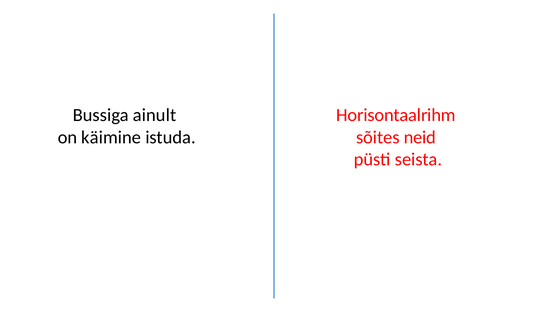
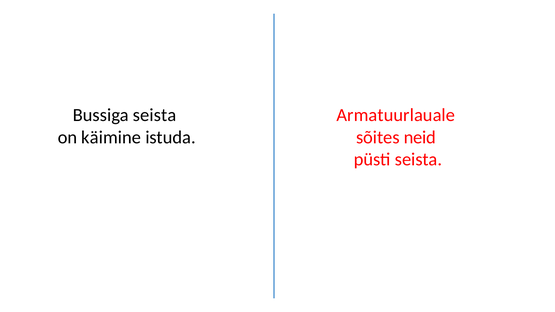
Bussiga ainult: ainult -> seista
Horisontaalrihm: Horisontaalrihm -> Armatuurlauale
